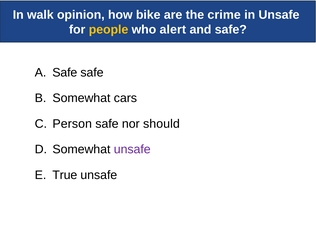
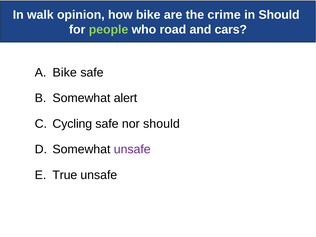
in Unsafe: Unsafe -> Should
people colour: yellow -> light green
alert: alert -> road
and safe: safe -> cars
Safe at (65, 72): Safe -> Bike
cars: cars -> alert
Person: Person -> Cycling
